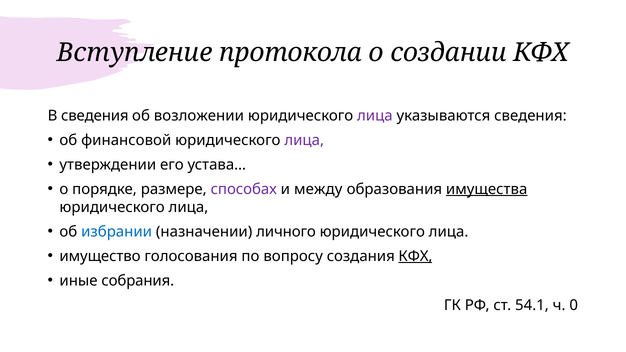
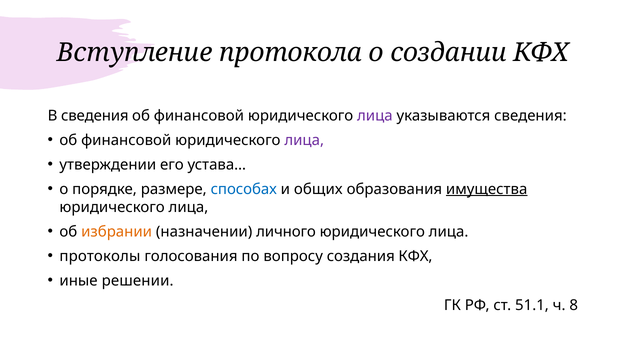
возложении at (199, 116): возложении -> финансовой
способах colour: purple -> blue
между: между -> общих
избрании colour: blue -> orange
имущество: имущество -> протоколы
КФХ at (415, 256) underline: present -> none
собрания: собрания -> решении
54.1: 54.1 -> 51.1
0: 0 -> 8
